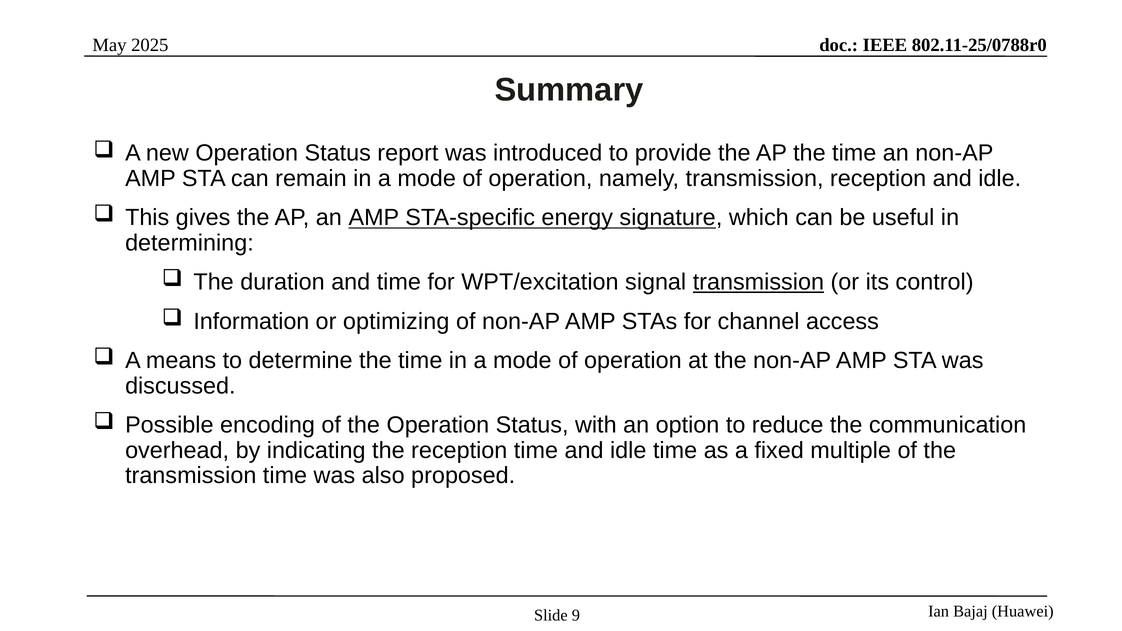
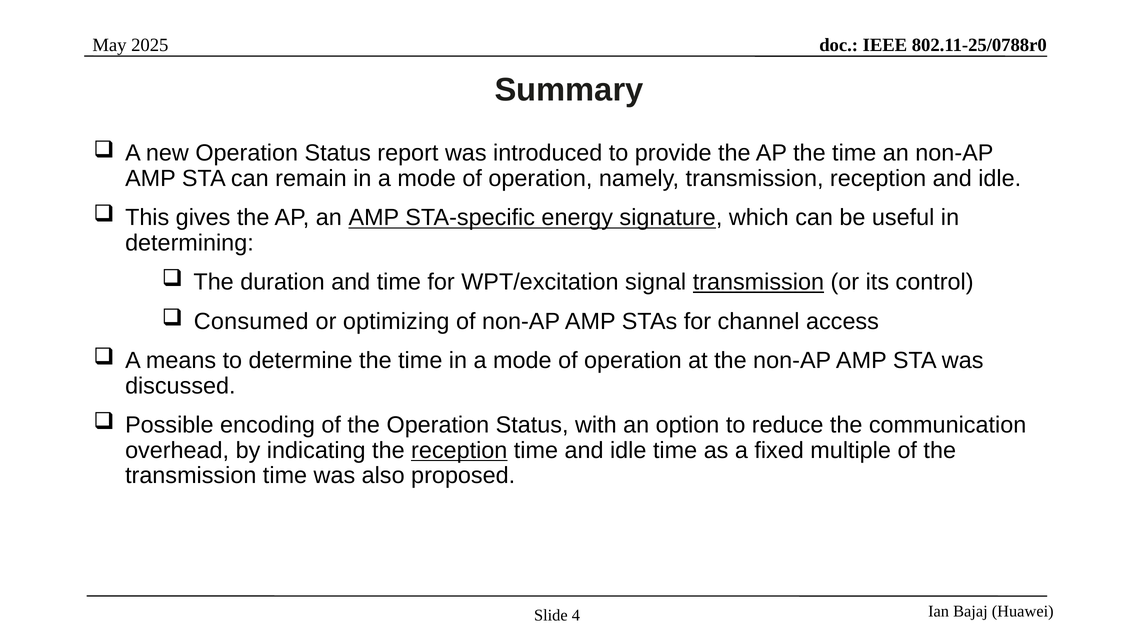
Information: Information -> Consumed
reception at (459, 450) underline: none -> present
9: 9 -> 4
